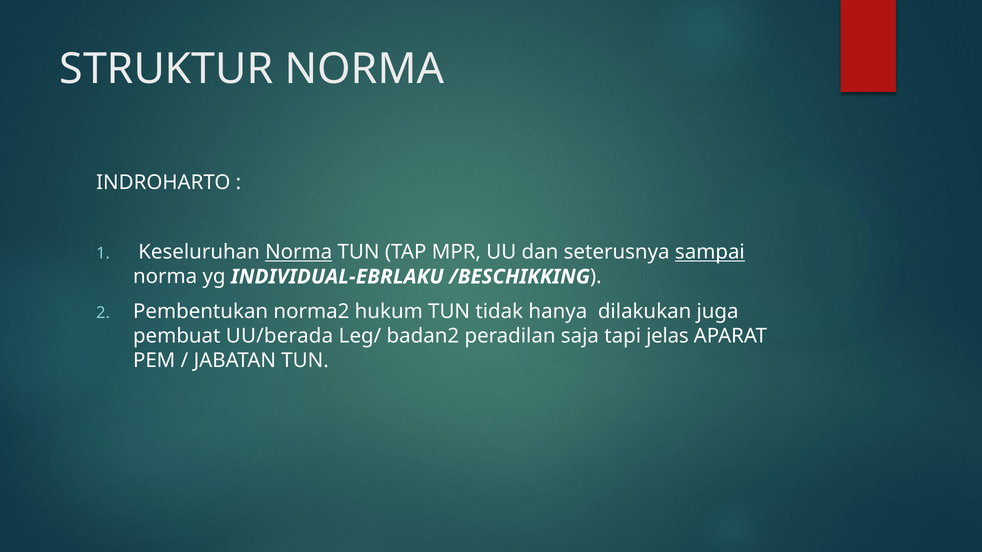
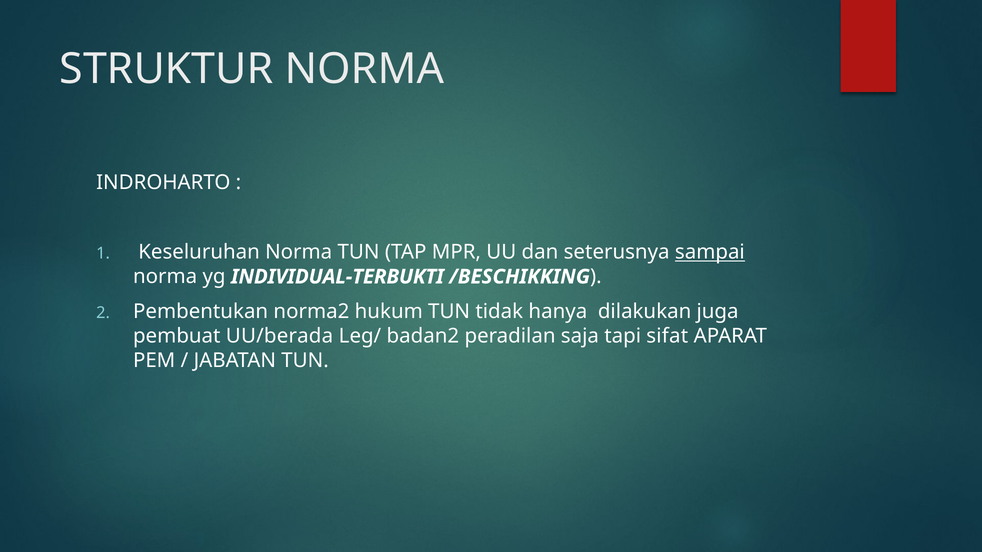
Norma at (299, 252) underline: present -> none
INDIVIDUAL-EBRLAKU: INDIVIDUAL-EBRLAKU -> INDIVIDUAL-TERBUKTI
jelas: jelas -> sifat
